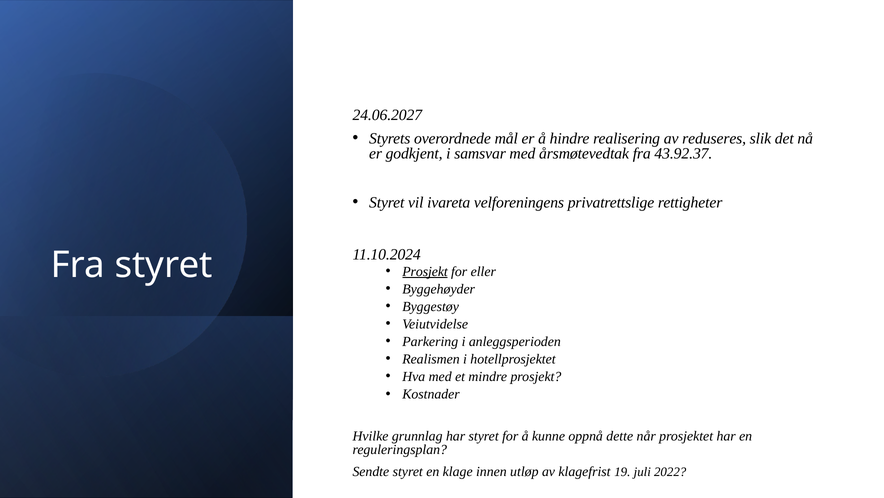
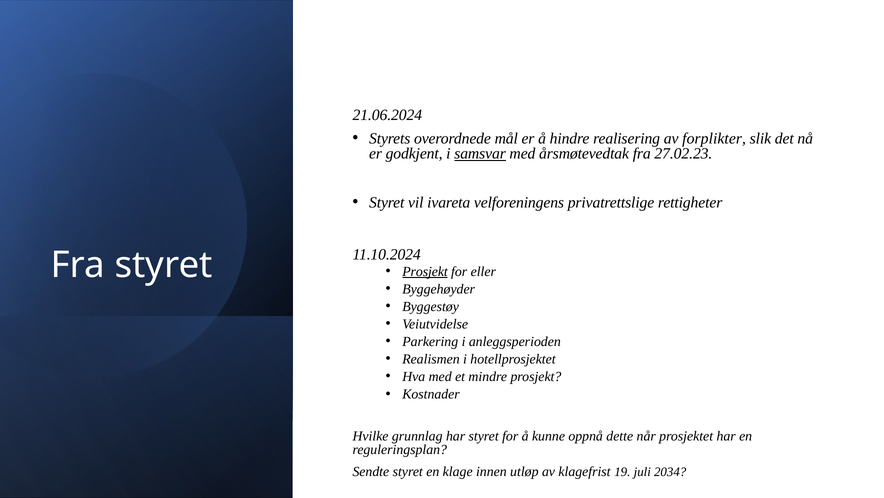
24.06.2027: 24.06.2027 -> 21.06.2024
reduseres: reduseres -> forplikter
samsvar underline: none -> present
43.92.37: 43.92.37 -> 27.02.23
2022: 2022 -> 2034
